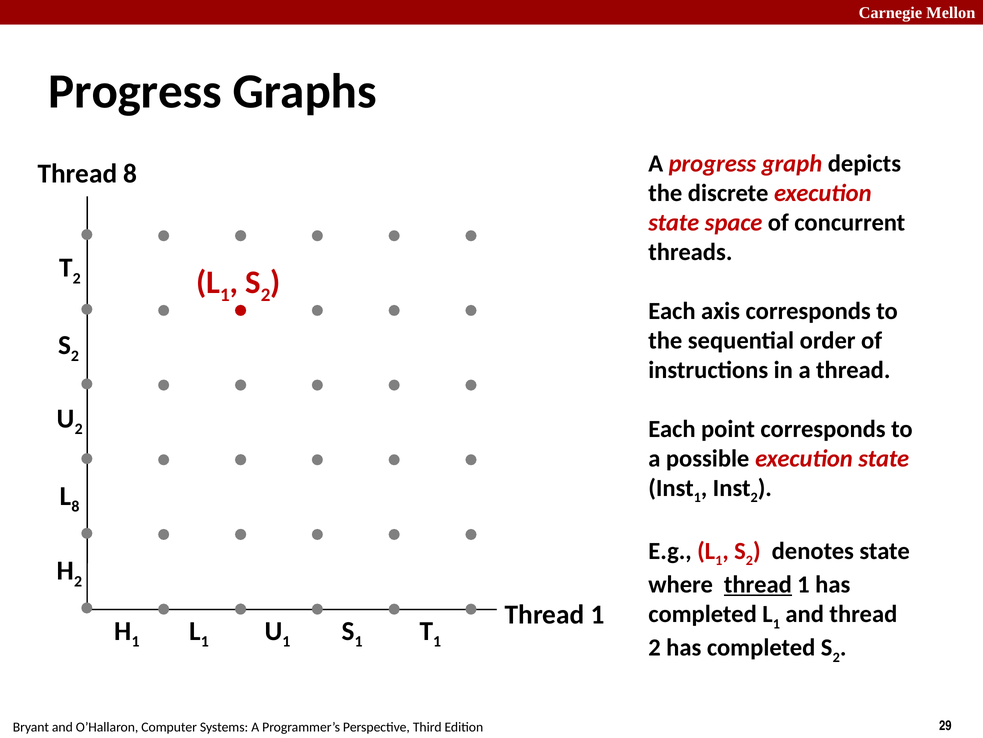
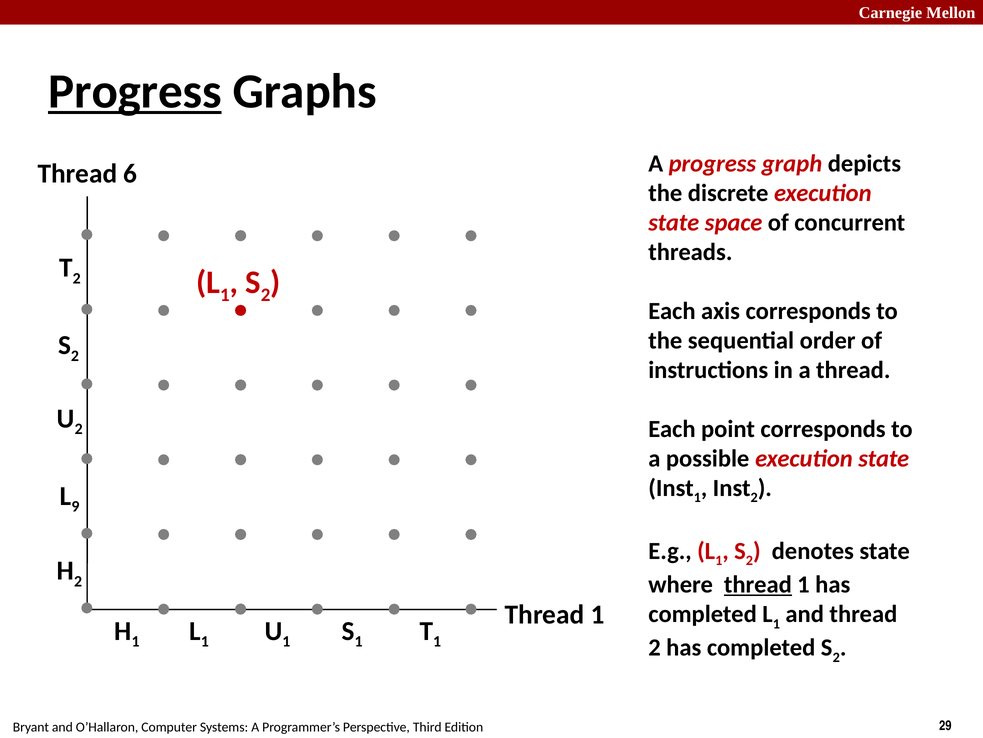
Progress at (135, 91) underline: none -> present
Thread 8: 8 -> 6
8 at (75, 506): 8 -> 9
